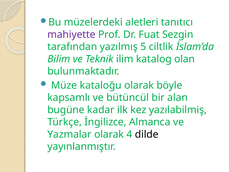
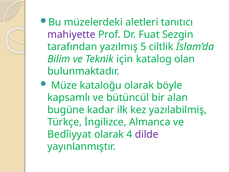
ilim: ilim -> için
Yazmalar: Yazmalar -> Bedîiyyat
dilde colour: black -> purple
